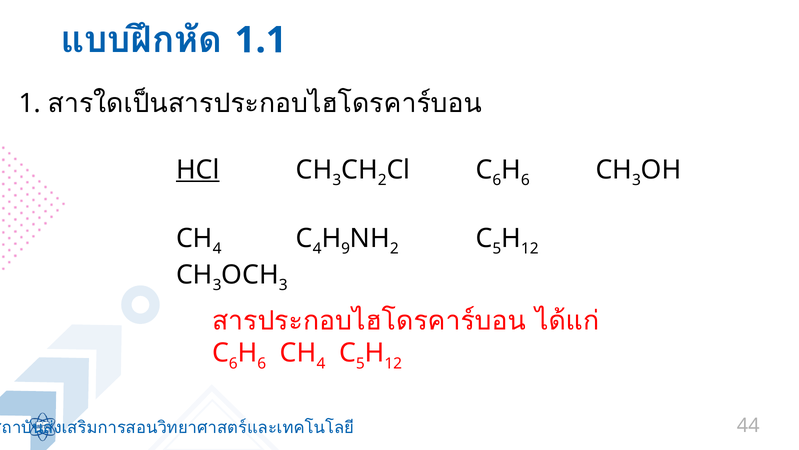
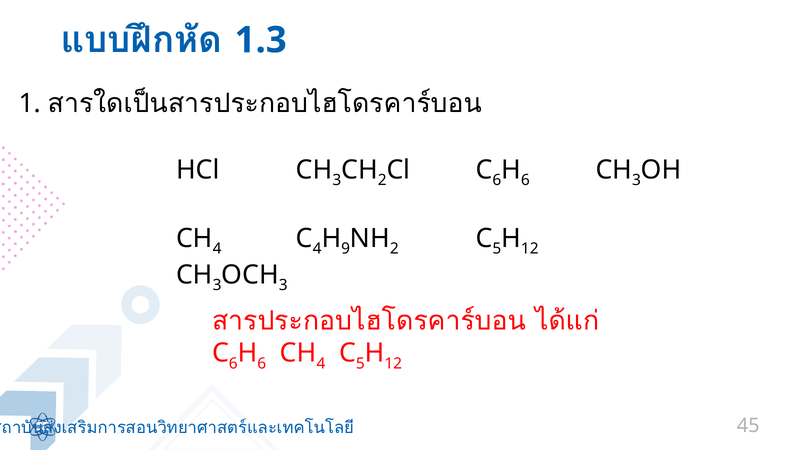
1.1: 1.1 -> 1.3
HCl underline: present -> none
44: 44 -> 45
